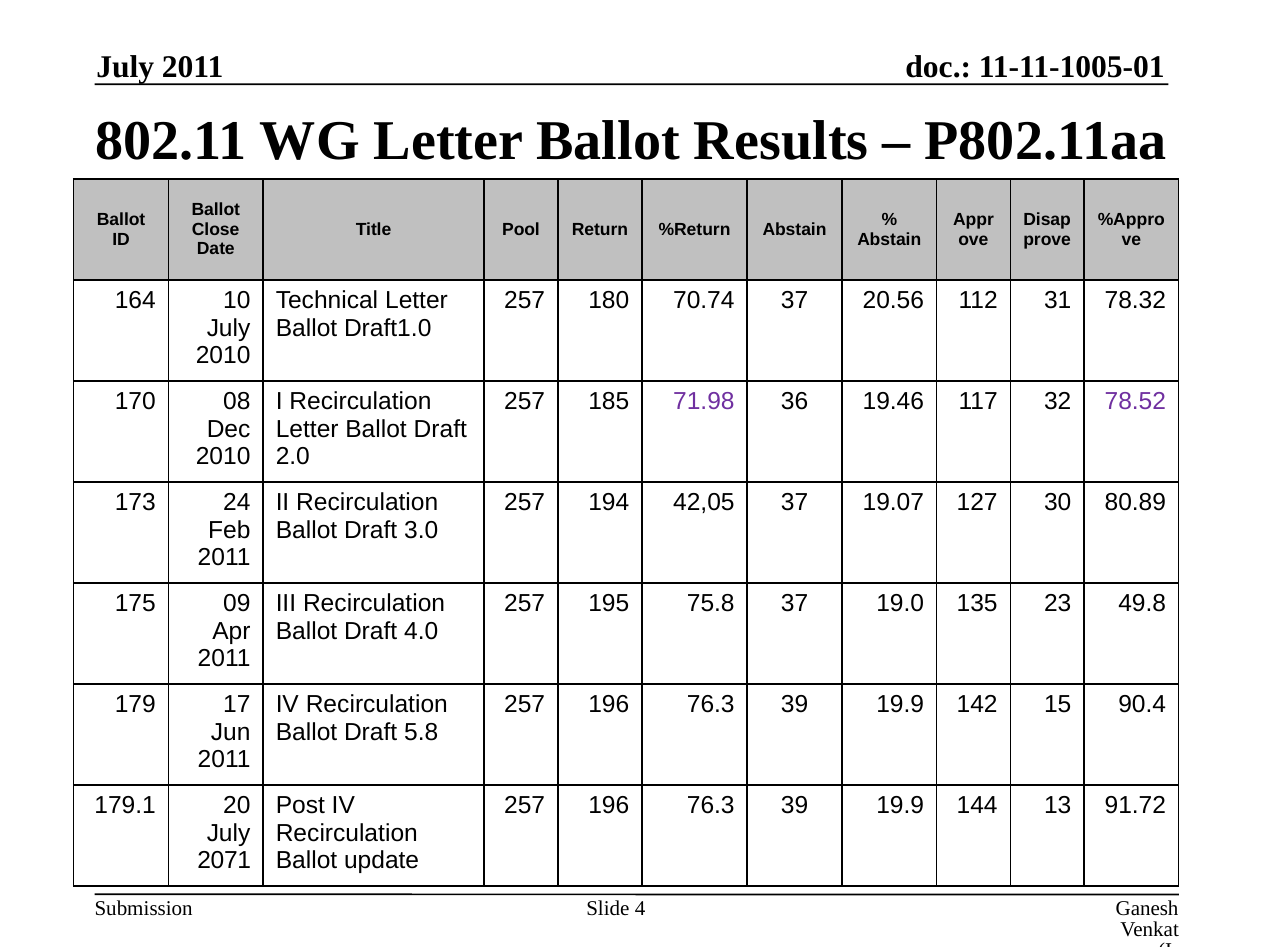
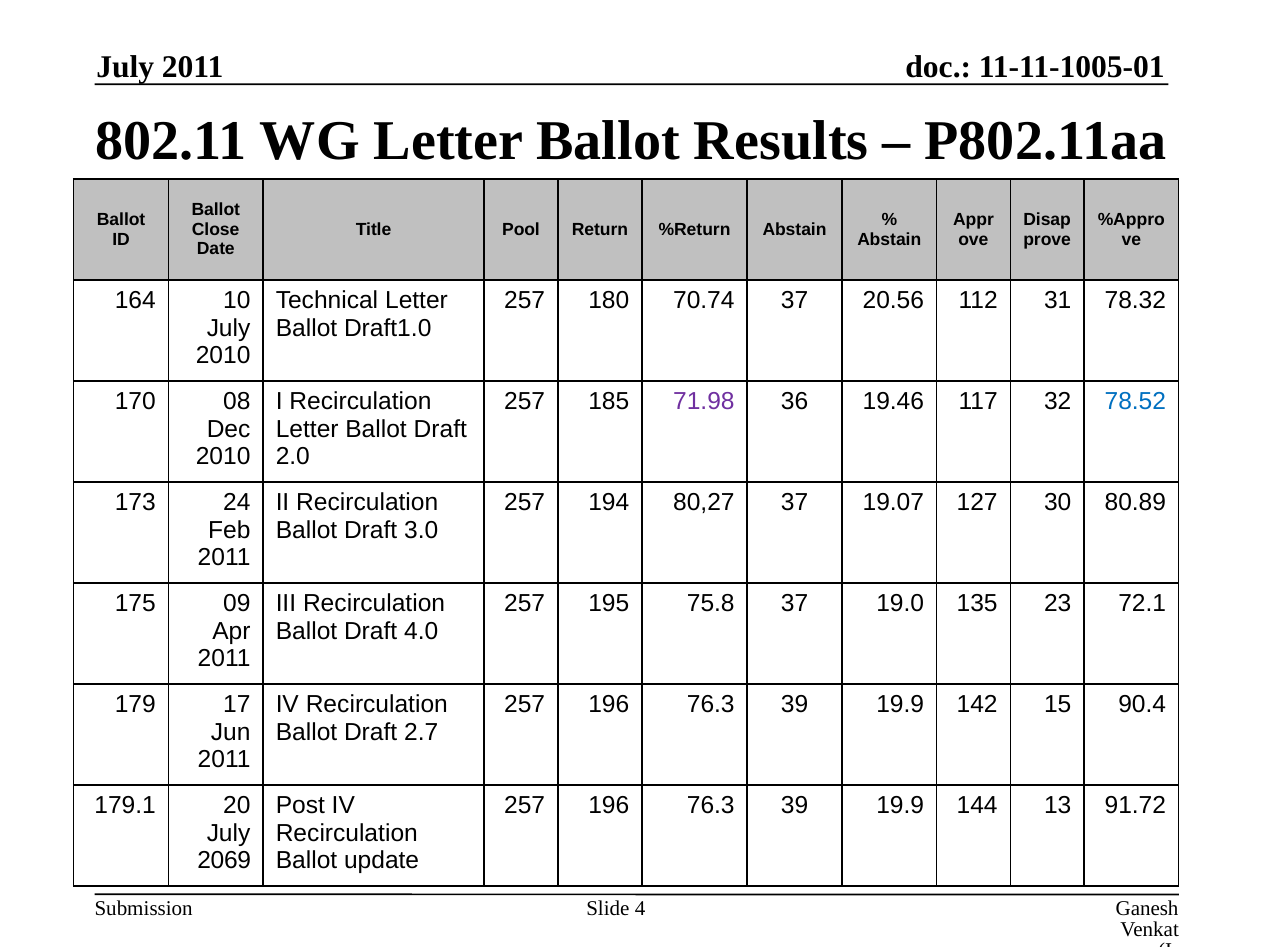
78.52 colour: purple -> blue
42,05: 42,05 -> 80,27
49.8: 49.8 -> 72.1
5.8: 5.8 -> 2.7
2071: 2071 -> 2069
